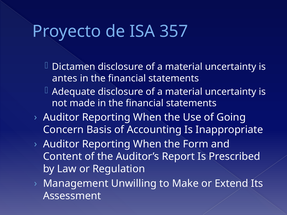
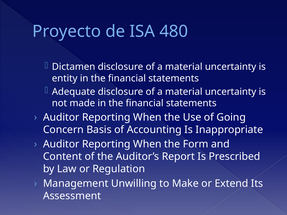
357: 357 -> 480
antes: antes -> entity
